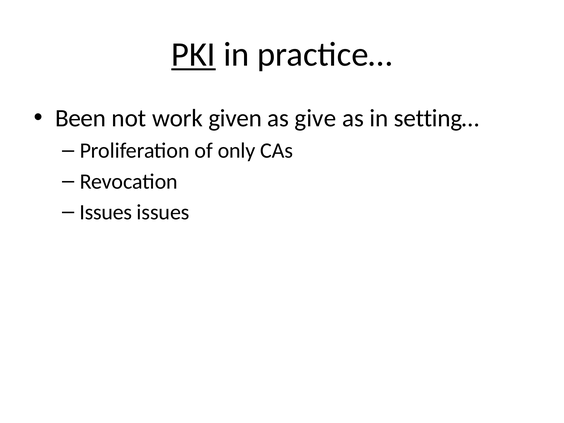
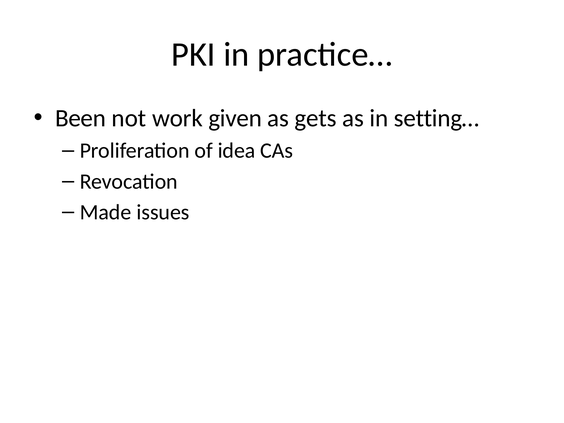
PKI underline: present -> none
give: give -> gets
only: only -> idea
Issues at (106, 212): Issues -> Made
